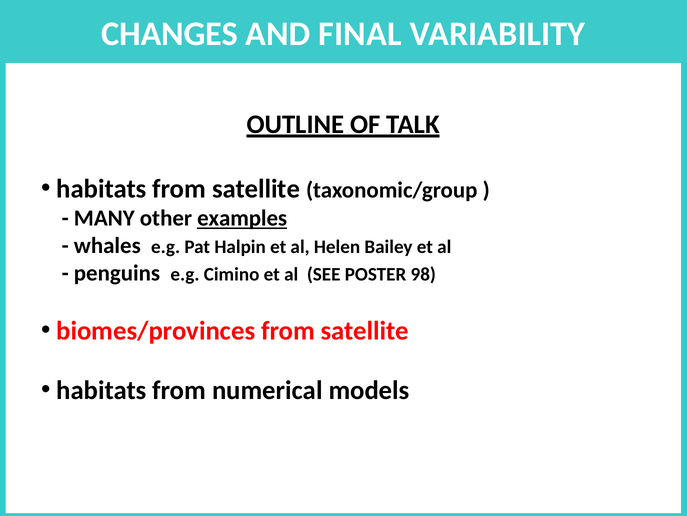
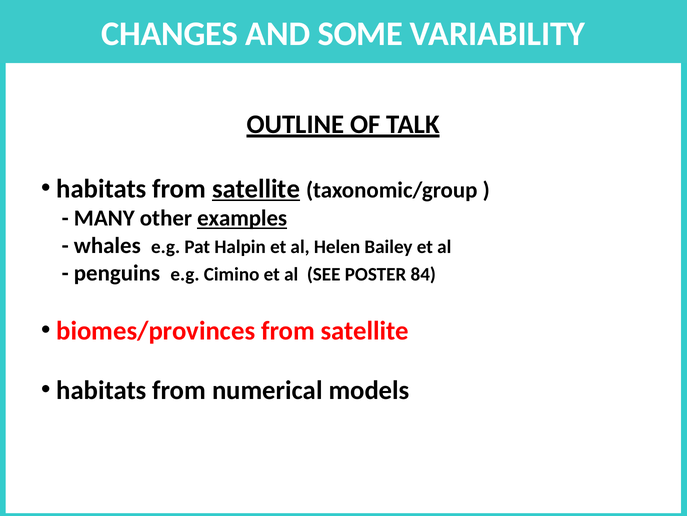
FINAL: FINAL -> SOME
satellite at (256, 188) underline: none -> present
98: 98 -> 84
